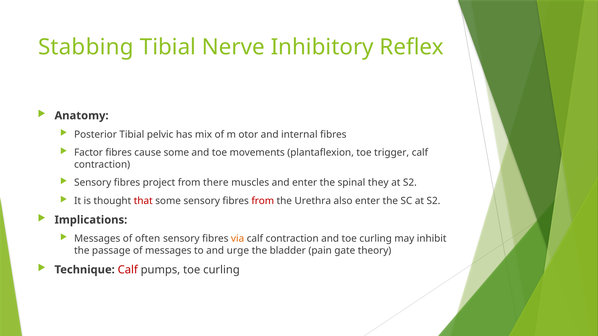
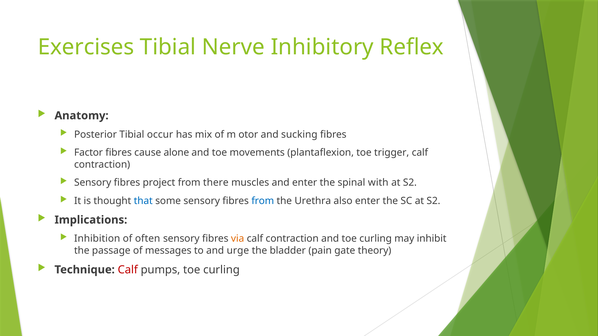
Stabbing: Stabbing -> Exercises
pelvic: pelvic -> occur
internal: internal -> sucking
cause some: some -> alone
they: they -> with
that colour: red -> blue
from at (263, 201) colour: red -> blue
Messages at (97, 239): Messages -> Inhibition
